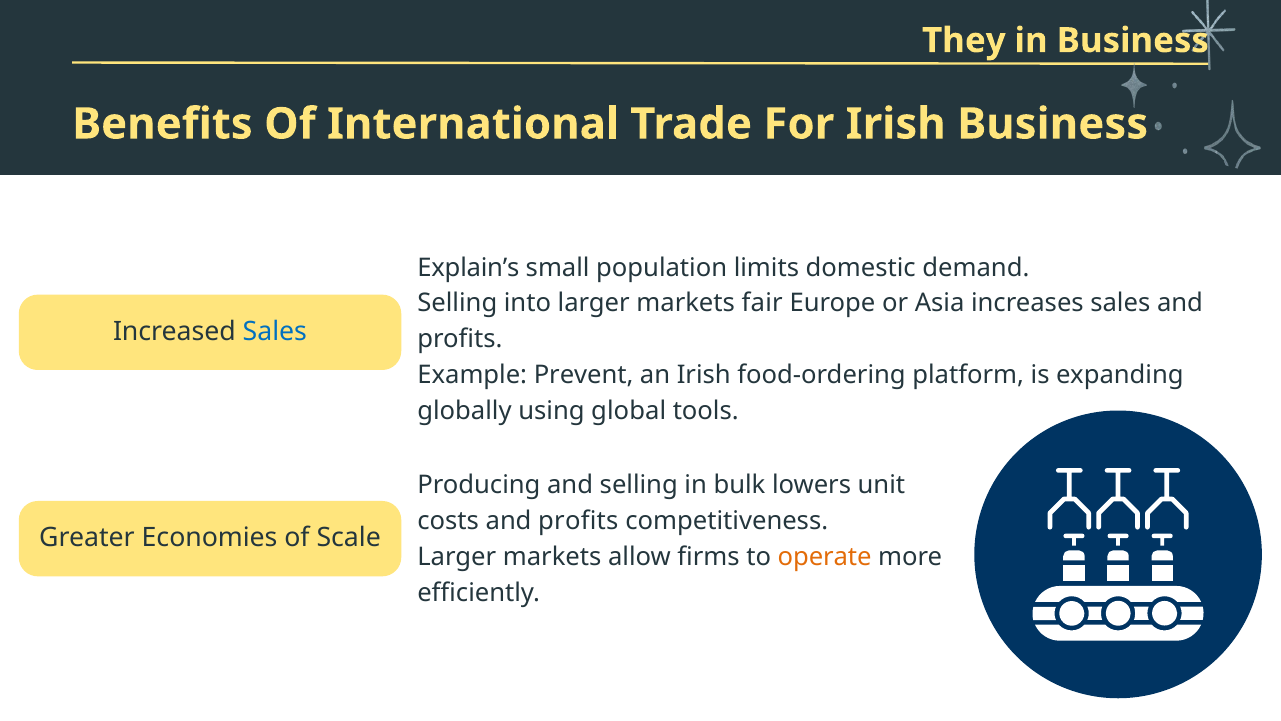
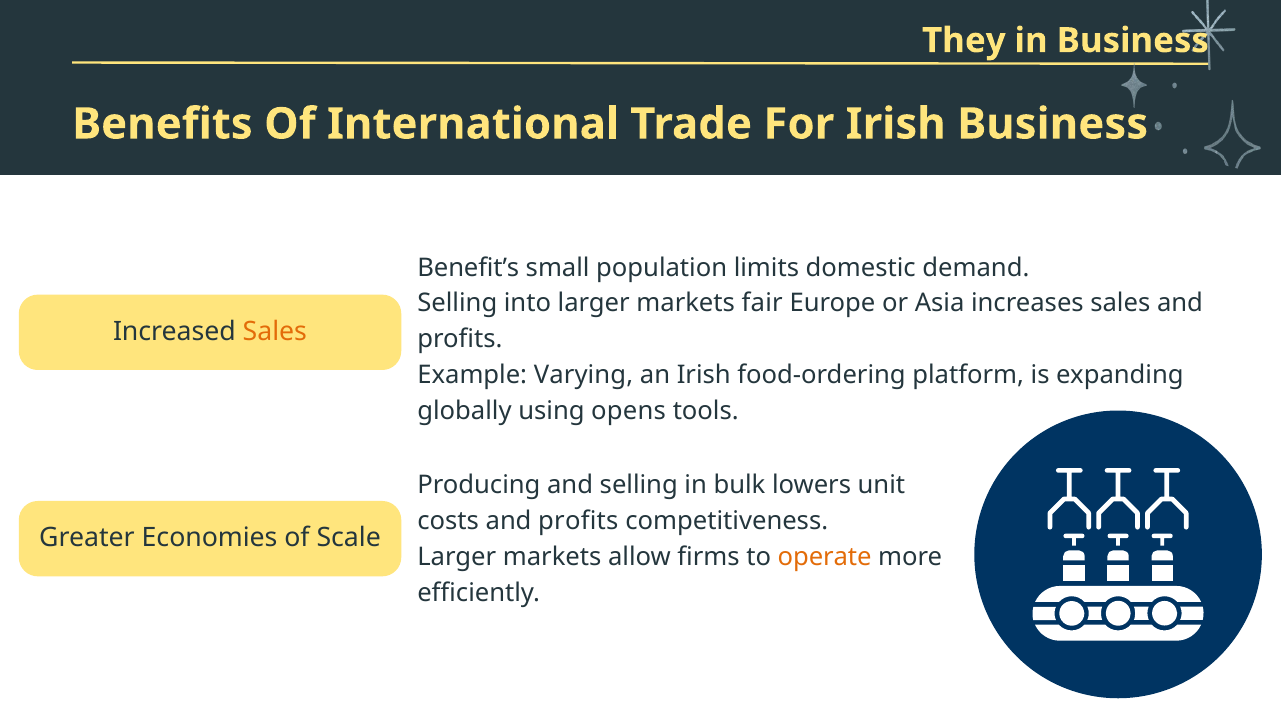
Explain’s: Explain’s -> Benefit’s
Sales at (275, 332) colour: blue -> orange
Prevent: Prevent -> Varying
global: global -> opens
